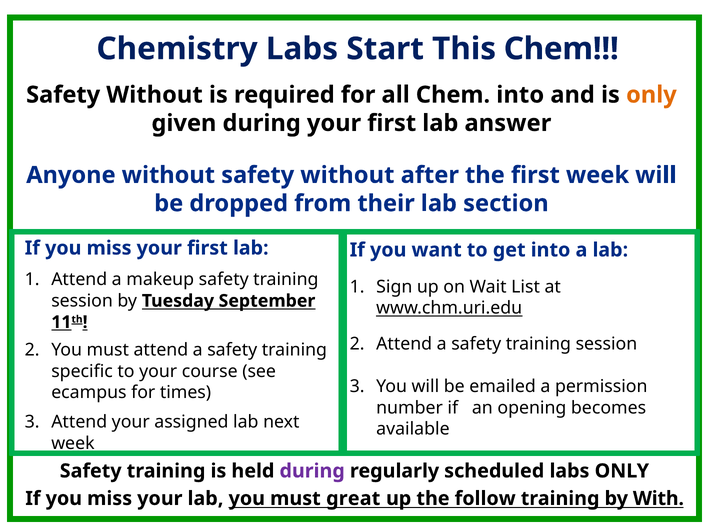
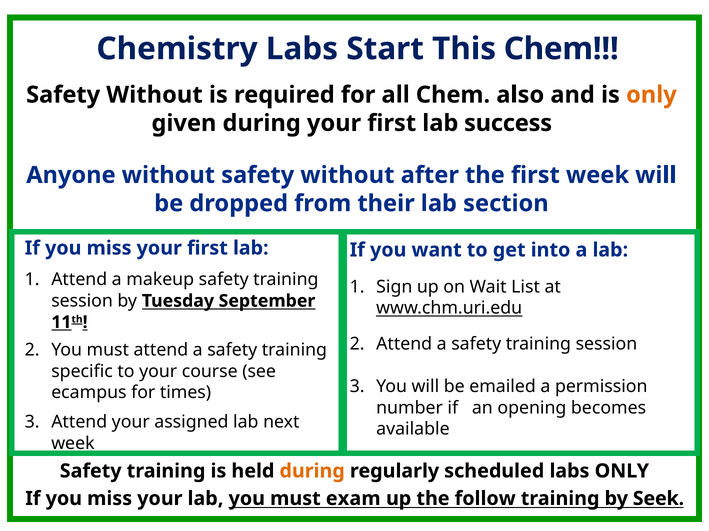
Chem into: into -> also
answer: answer -> success
during at (312, 472) colour: purple -> orange
great: great -> exam
With: With -> Seek
